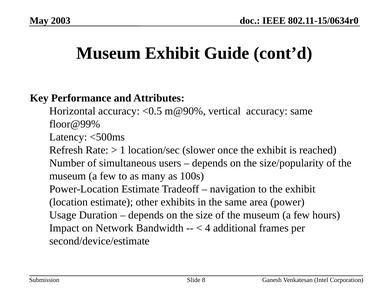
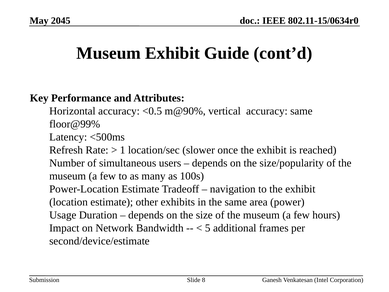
2003: 2003 -> 2045
4: 4 -> 5
